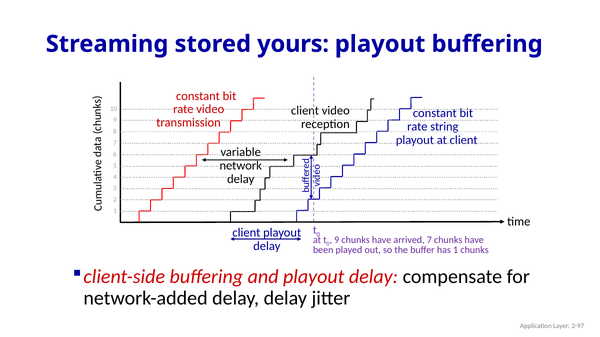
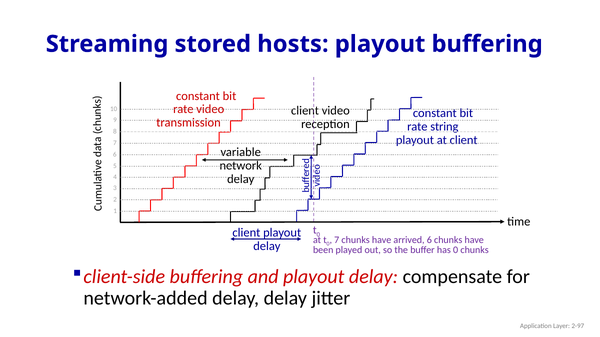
yours: yours -> hosts
9 at (337, 240): 9 -> 7
arrived 7: 7 -> 6
has 1: 1 -> 0
